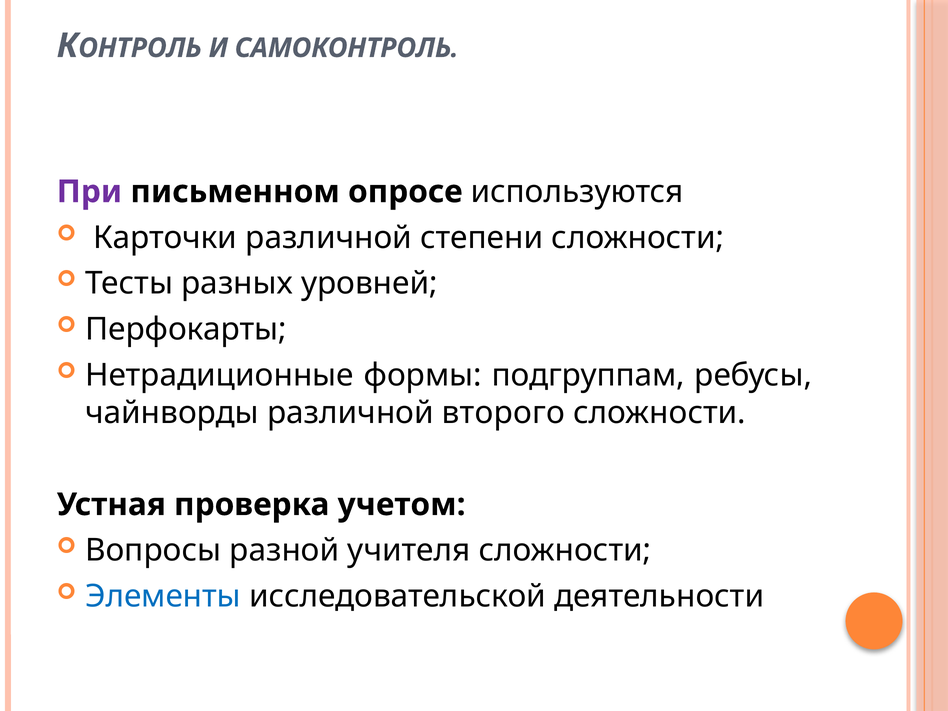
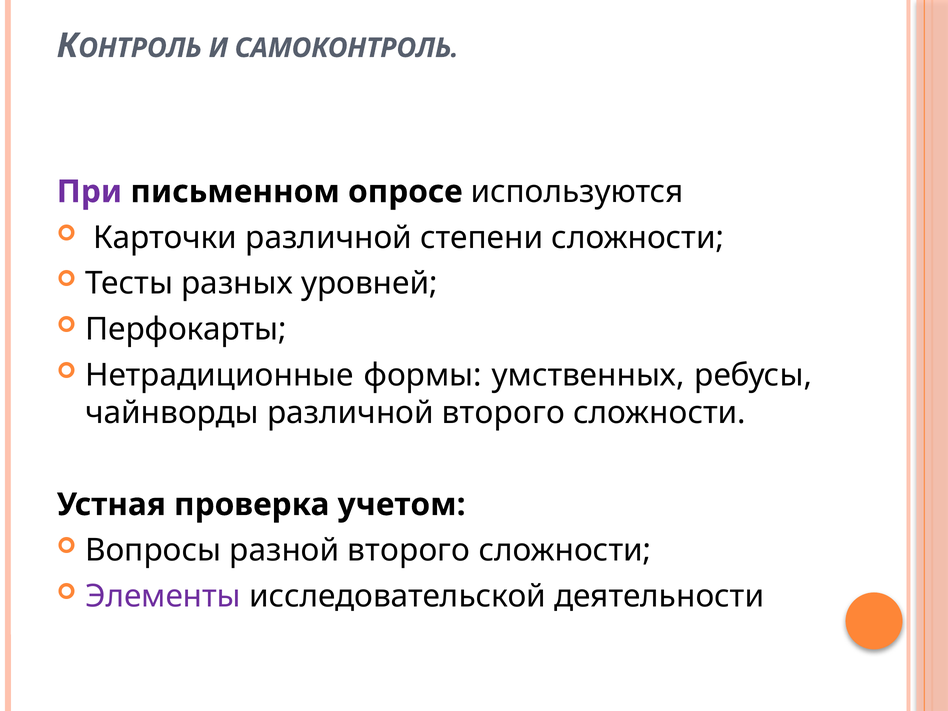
подгруппам: подгруппам -> умственных
разной учителя: учителя -> второго
Элементы colour: blue -> purple
